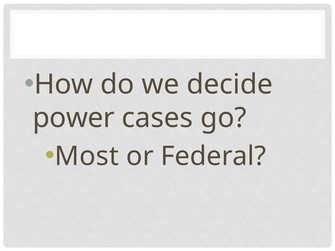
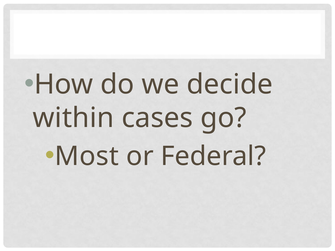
power: power -> within
